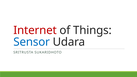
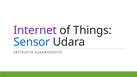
Internet colour: red -> purple
